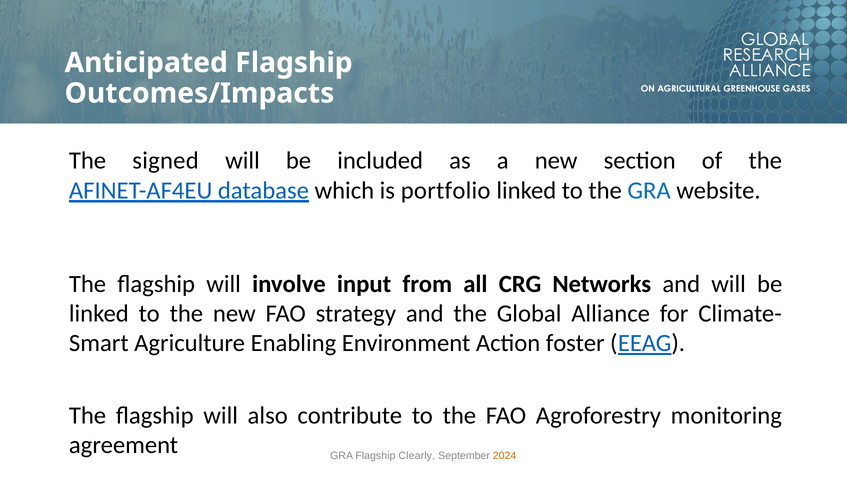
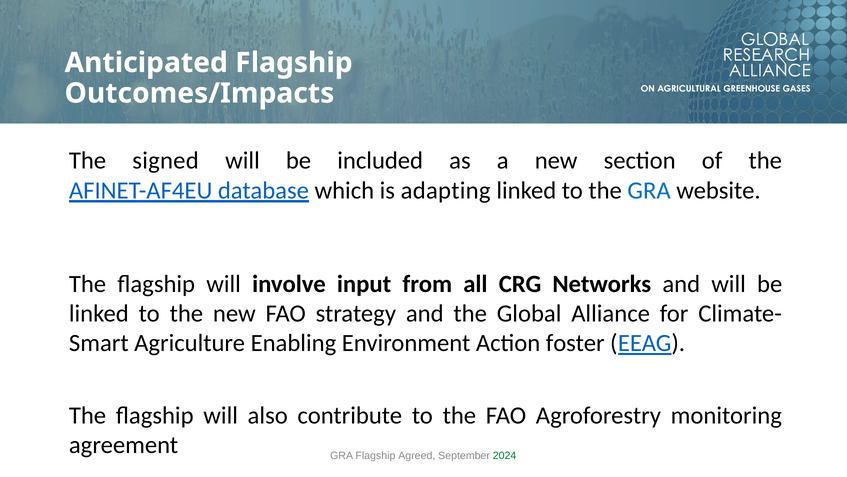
portfolio: portfolio -> adapting
Clearly: Clearly -> Agreed
2024 colour: orange -> green
